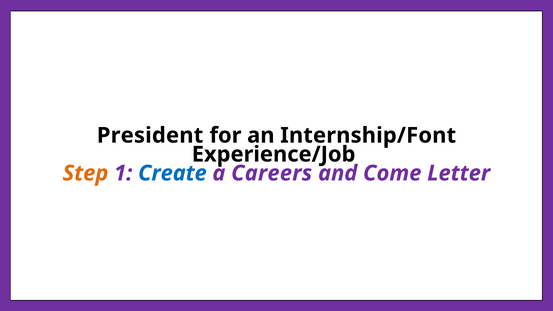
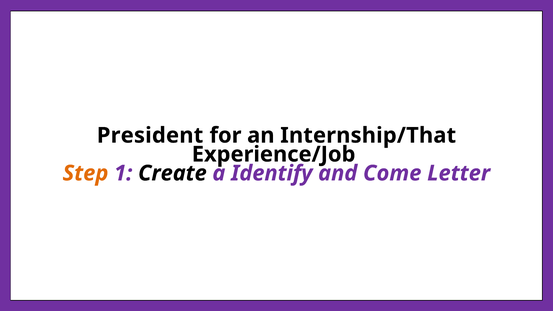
Internship/Font: Internship/Font -> Internship/That
Create colour: blue -> black
Careers: Careers -> Identify
